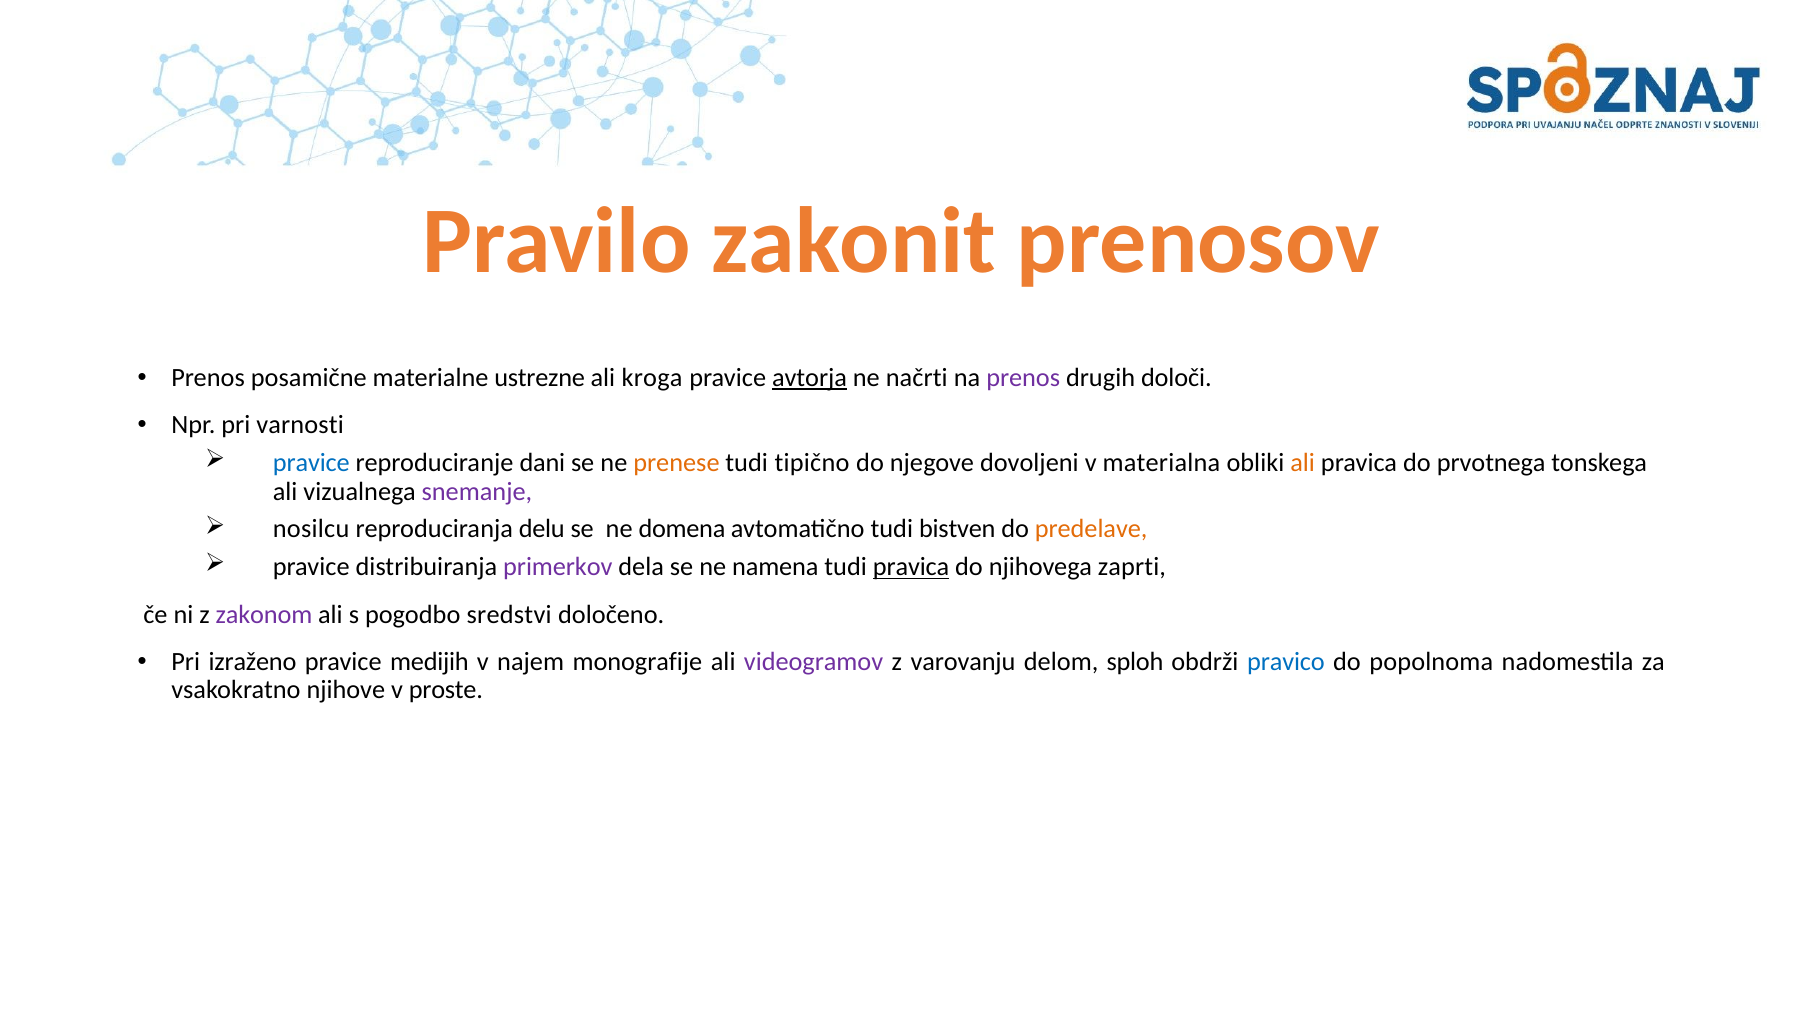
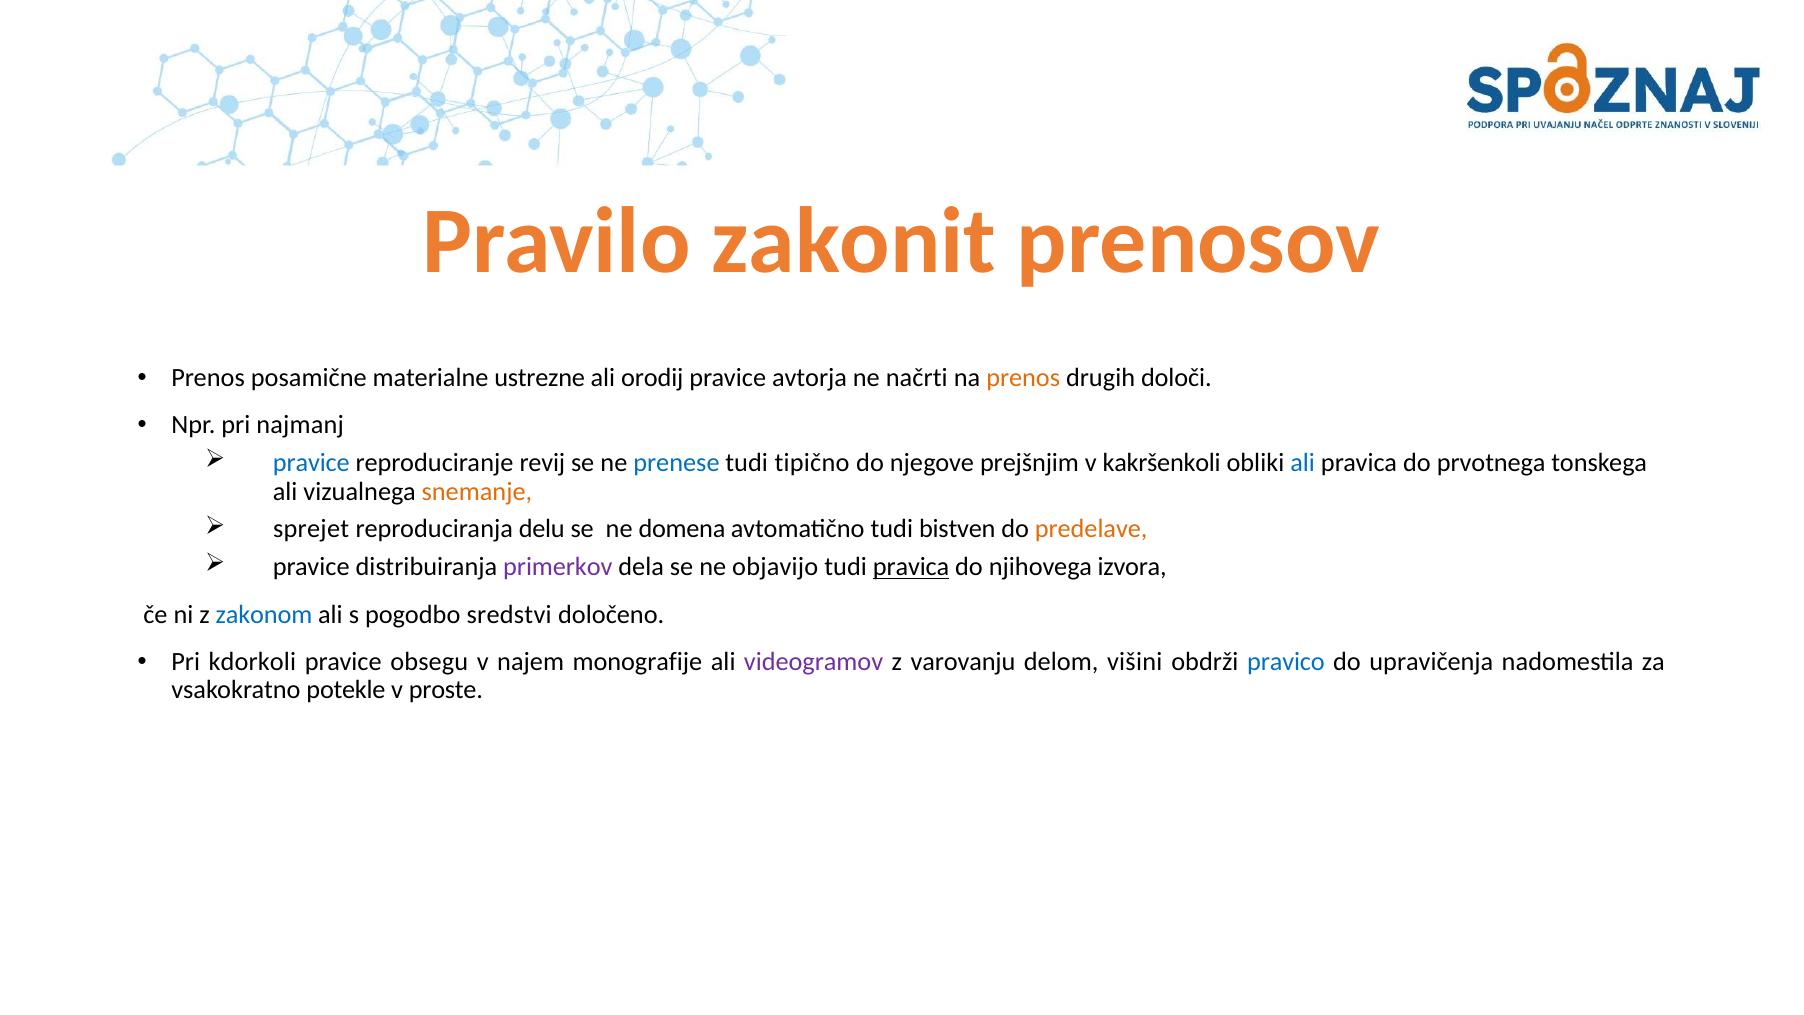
kroga: kroga -> orodij
avtorja underline: present -> none
prenos at (1023, 378) colour: purple -> orange
varnosti: varnosti -> najmanj
dani: dani -> revij
prenese colour: orange -> blue
dovoljeni: dovoljeni -> prejšnjim
materialna: materialna -> kakršenkoli
ali at (1303, 463) colour: orange -> blue
snemanje colour: purple -> orange
nosilcu: nosilcu -> sprejet
namena: namena -> objavijo
zaprti: zaprti -> izvora
zakonom colour: purple -> blue
izraženo: izraženo -> kdorkoli
medijih: medijih -> obsegu
sploh: sploh -> višini
popolnoma: popolnoma -> upravičenja
njihove: njihove -> potekle
